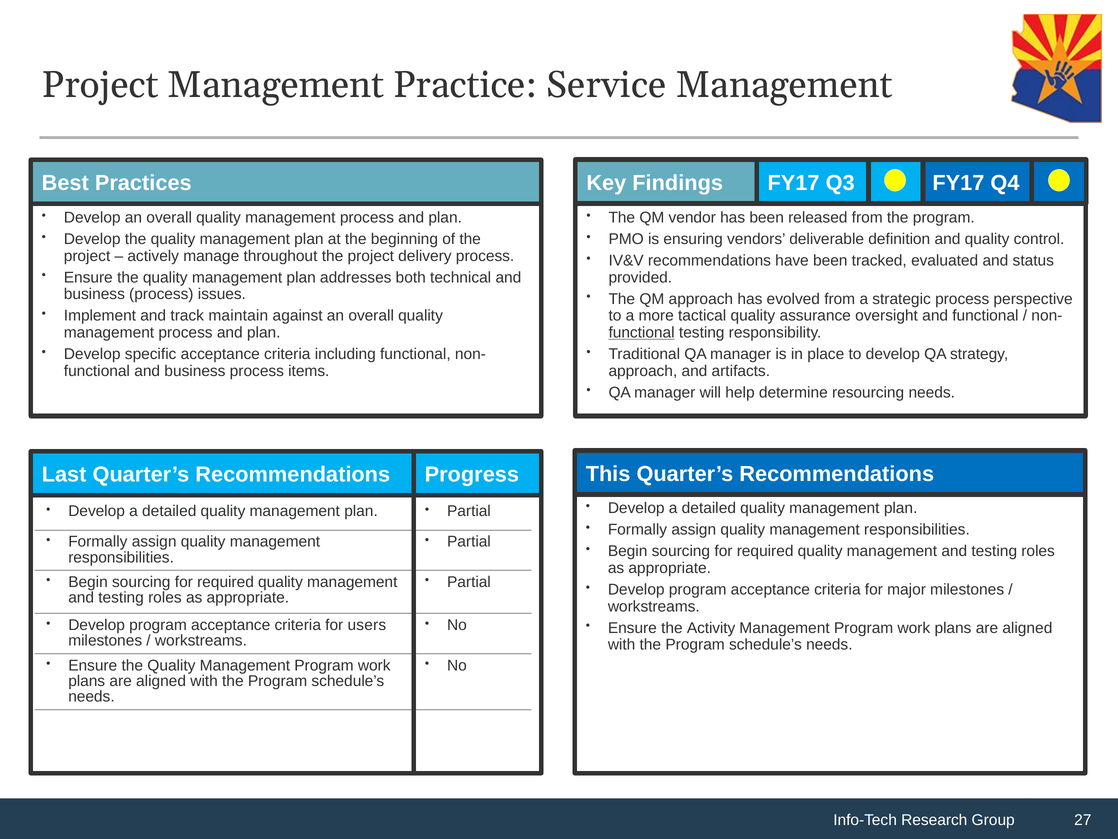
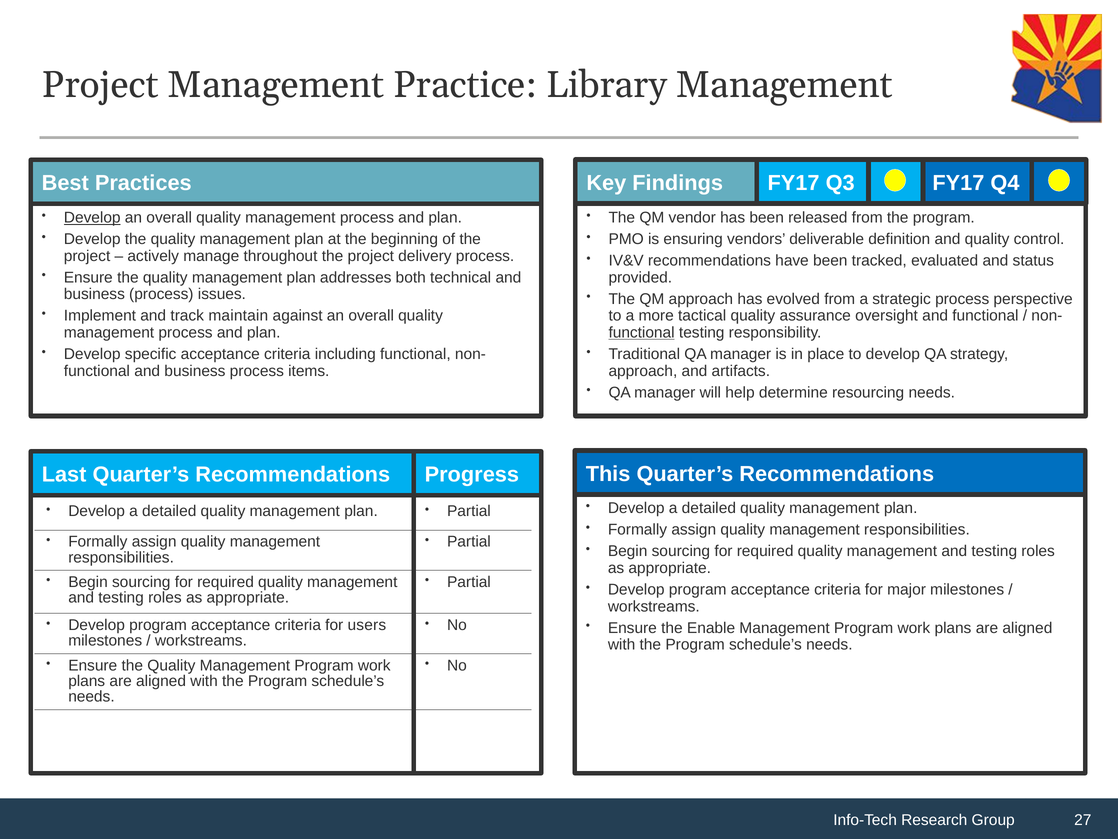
Service: Service -> Library
Develop at (92, 218) underline: none -> present
Activity: Activity -> Enable
